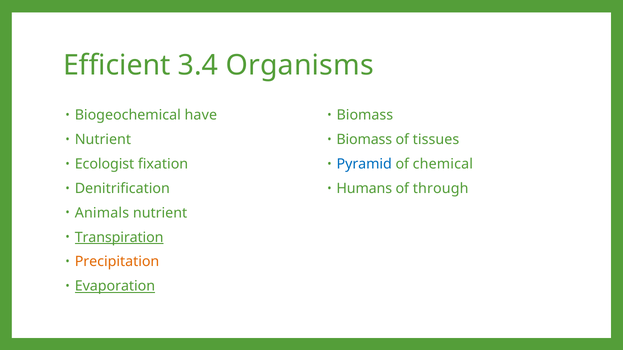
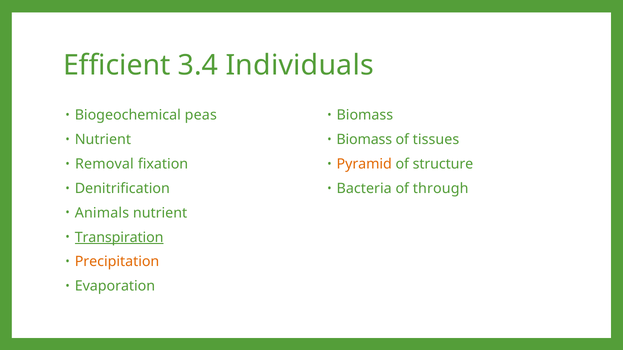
Organisms: Organisms -> Individuals
have: have -> peas
Ecologist: Ecologist -> Removal
Pyramid colour: blue -> orange
chemical: chemical -> structure
Humans: Humans -> Bacteria
Evaporation underline: present -> none
